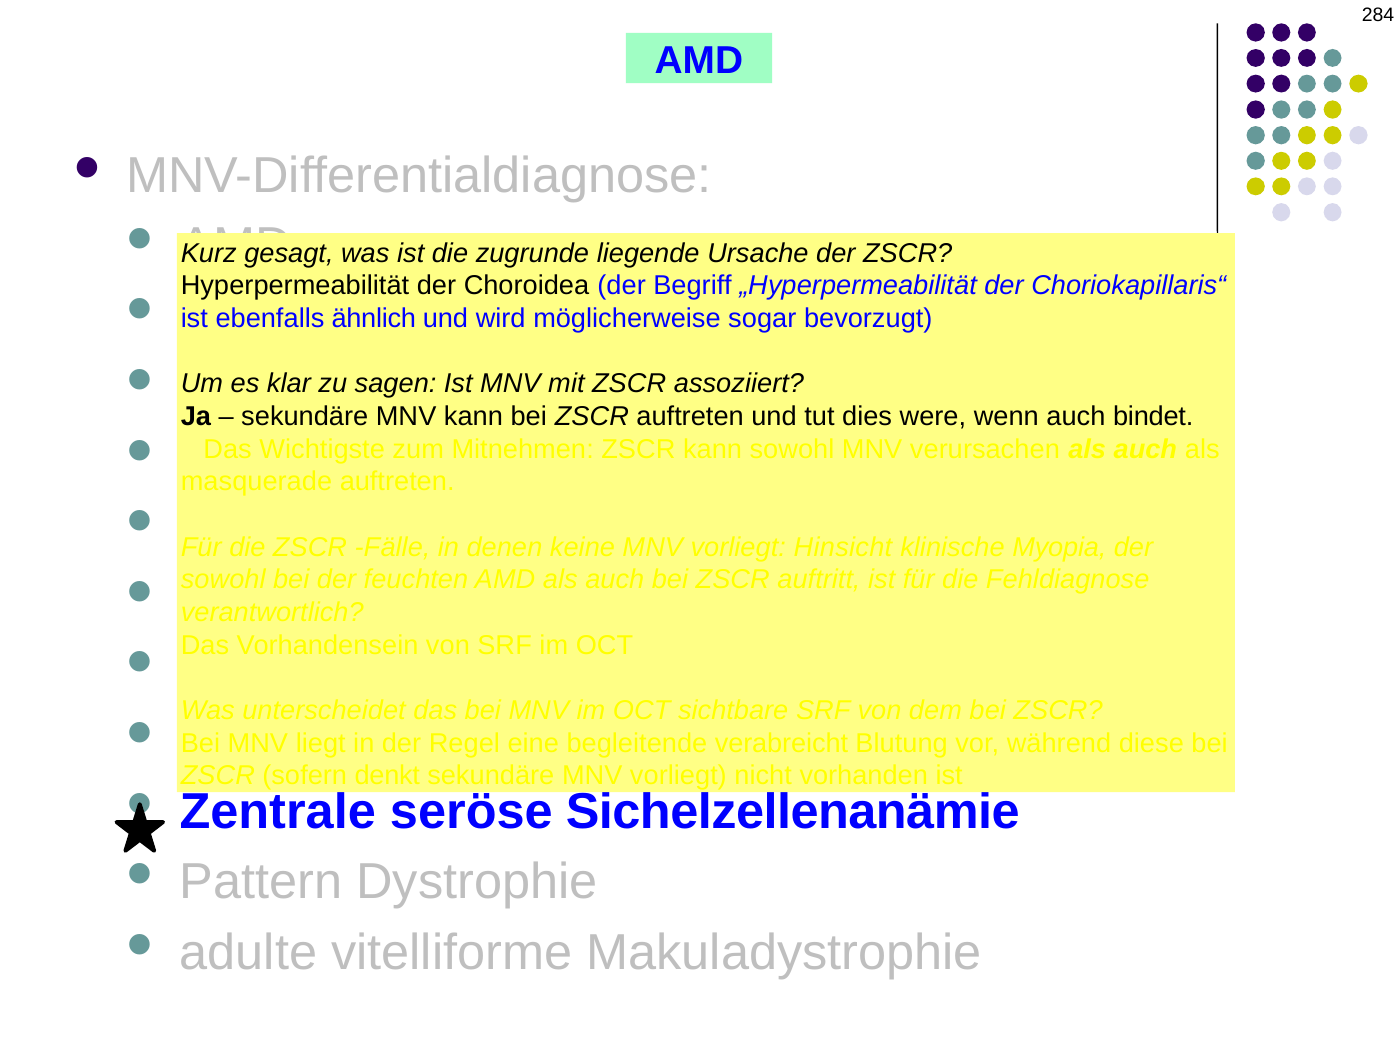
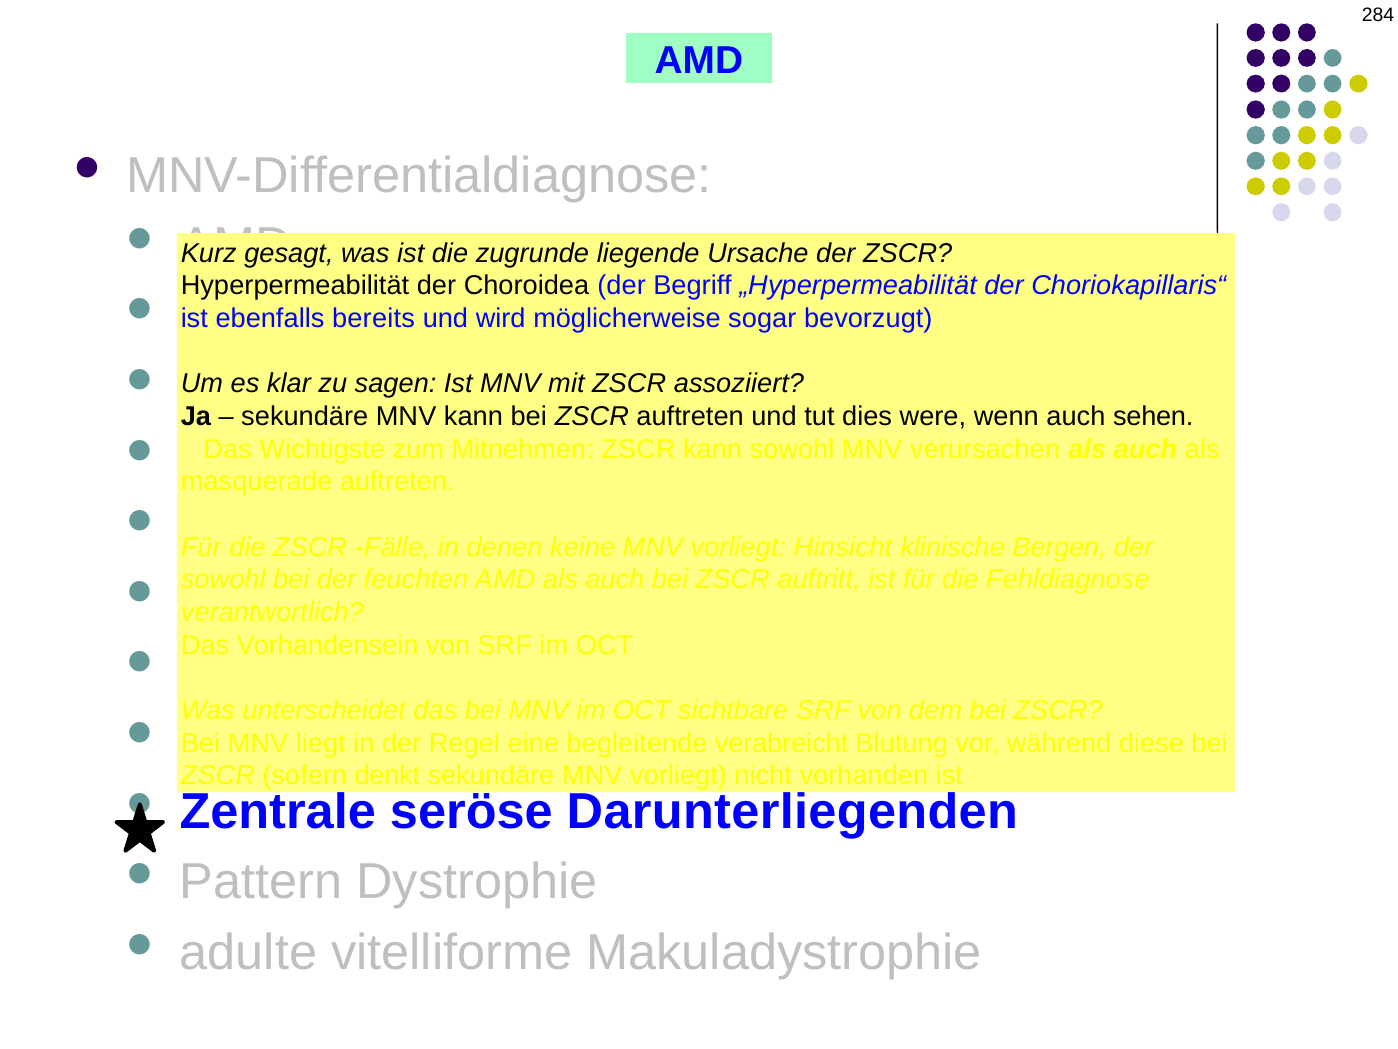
ähnlich: ähnlich -> bereits
bindet: bindet -> sehen
Myopia: Myopia -> Bergen
Sichelzellenanämie: Sichelzellenanämie -> Darunterliegenden
